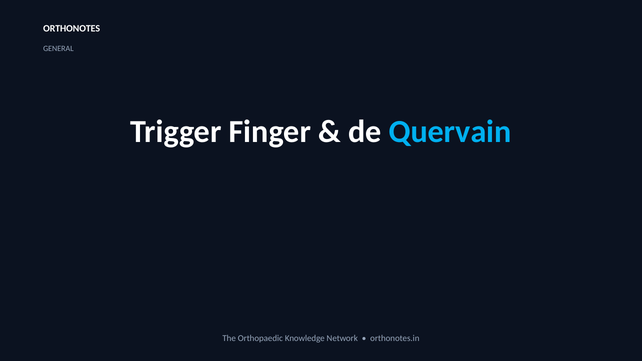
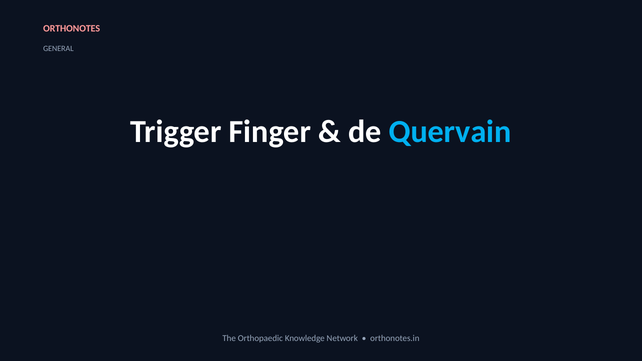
ORTHONOTES colour: white -> pink
